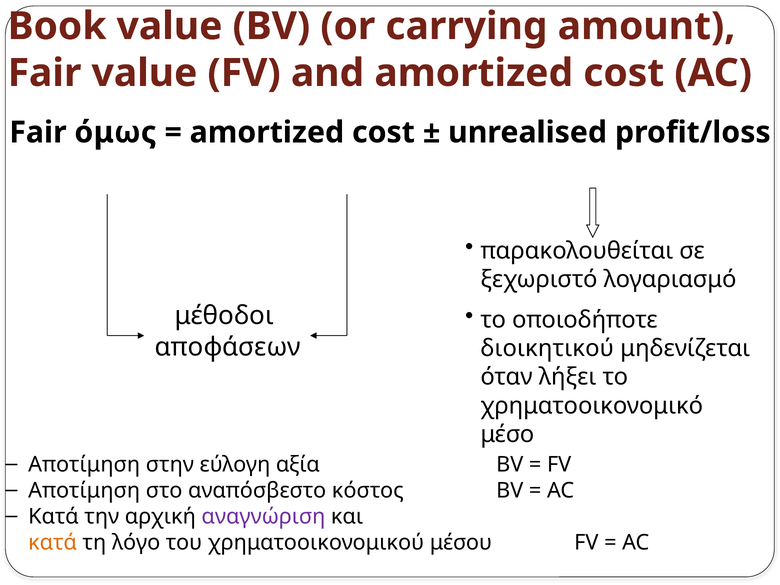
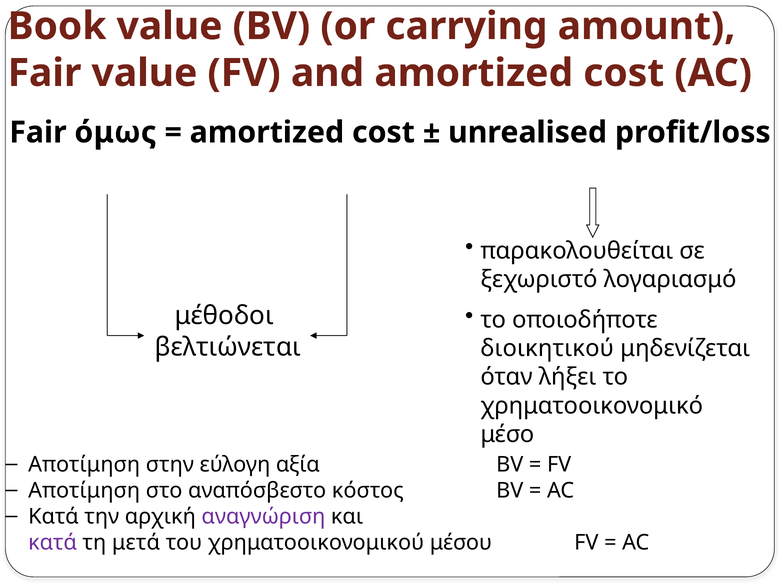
αποφάσεων: αποφάσεων -> βελτιώνεται
κατά at (53, 542) colour: orange -> purple
λόγο: λόγο -> μετά
